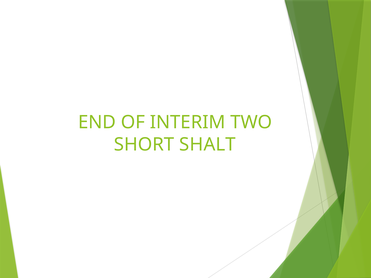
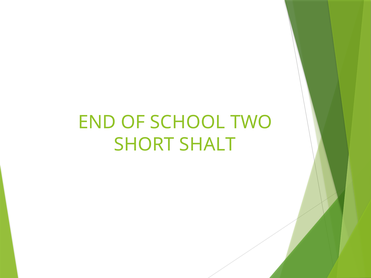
INTERIM: INTERIM -> SCHOOL
